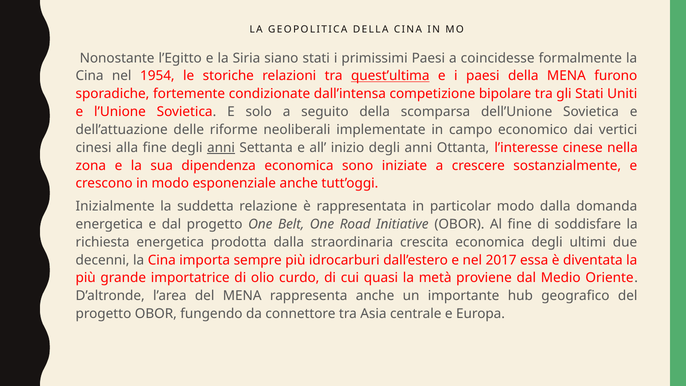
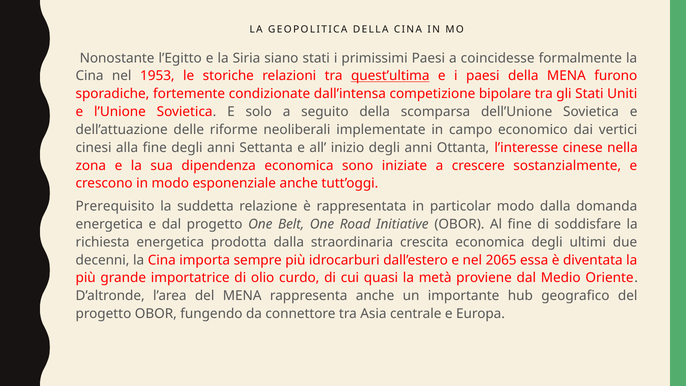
1954: 1954 -> 1953
anni at (221, 148) underline: present -> none
Inizialmente: Inizialmente -> Prerequisito
2017: 2017 -> 2065
